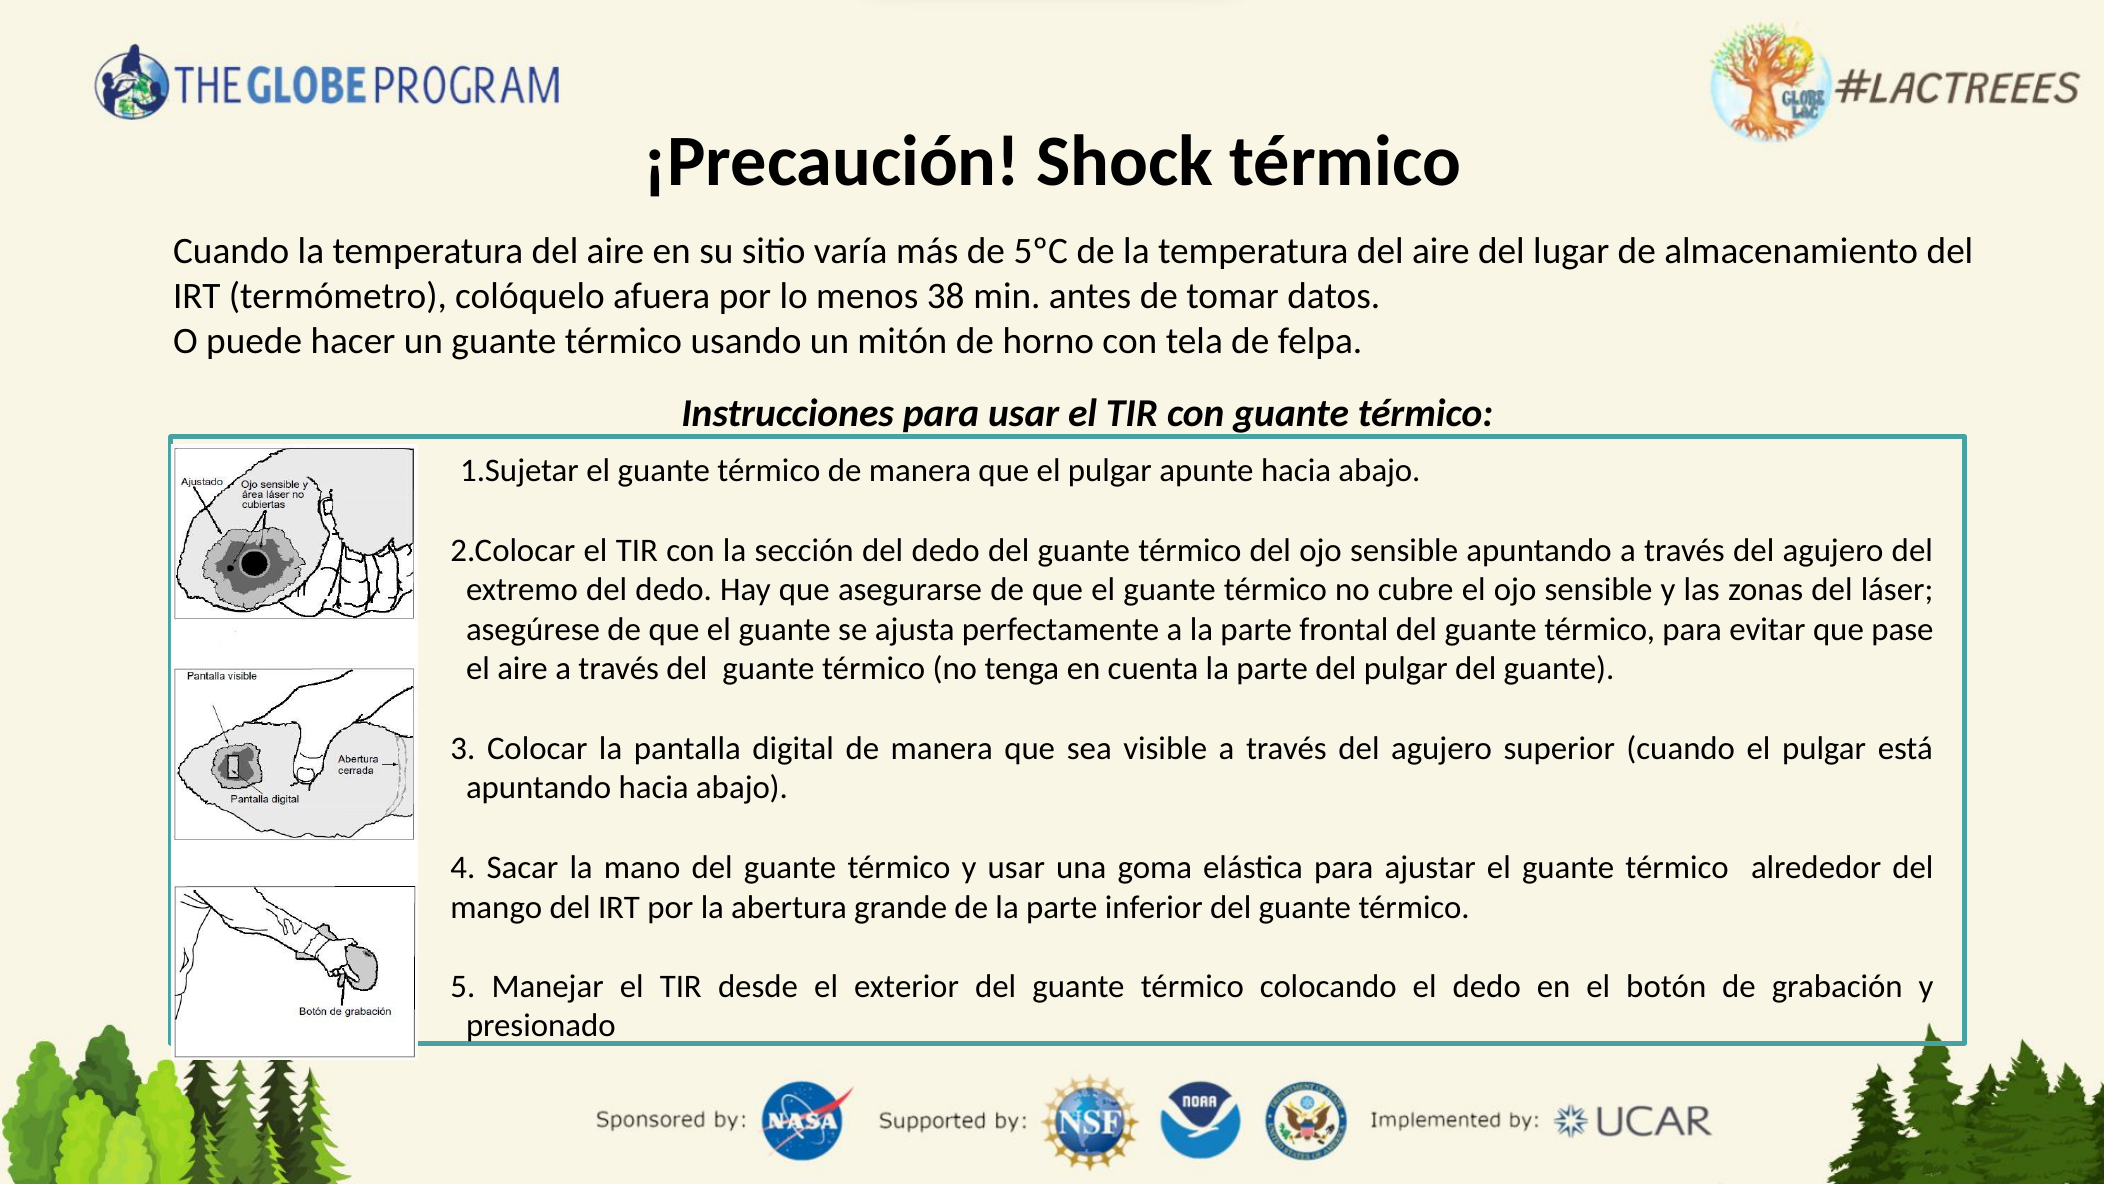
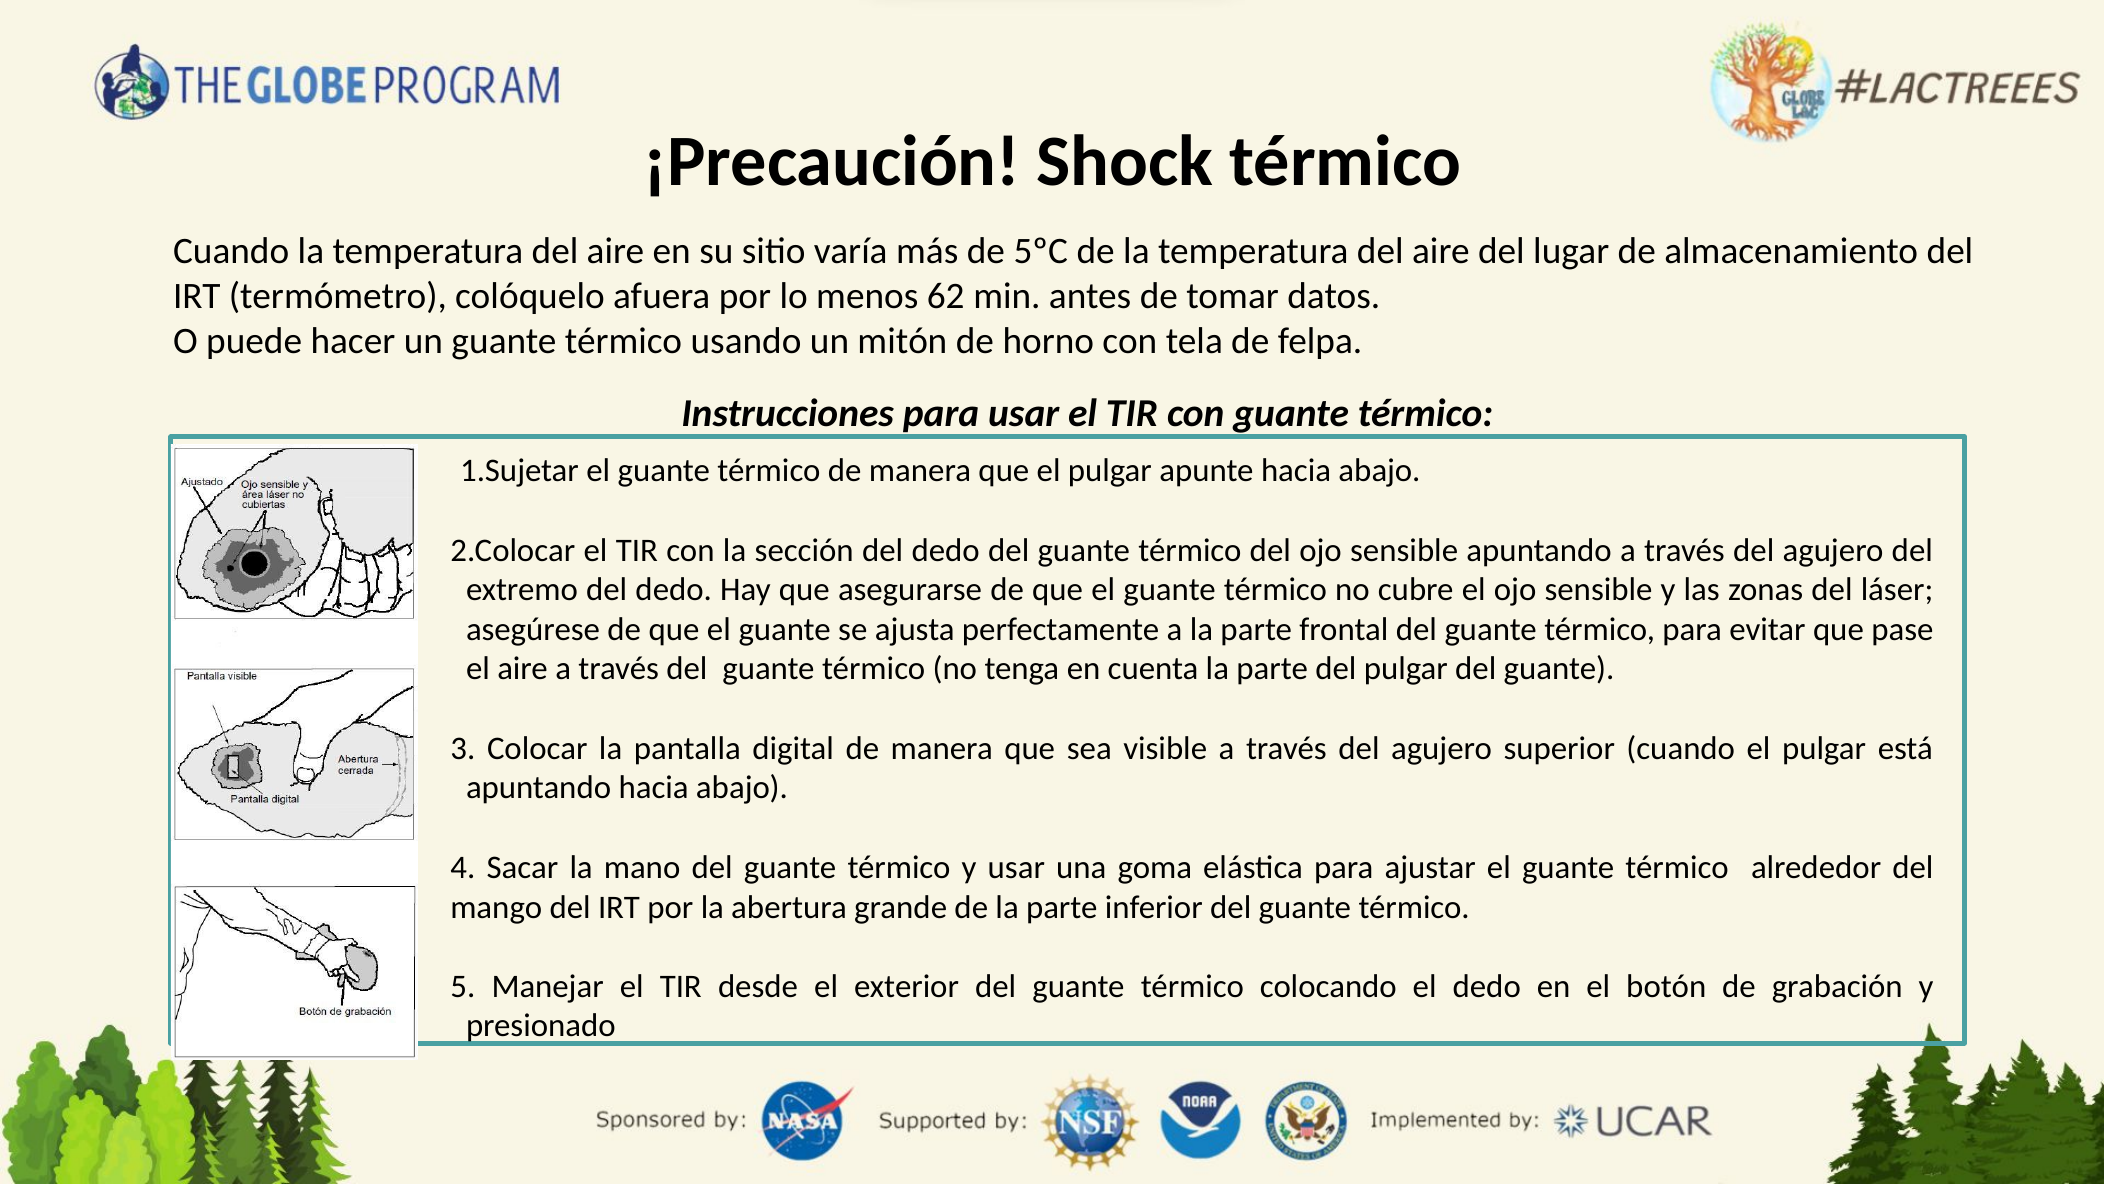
38: 38 -> 62
